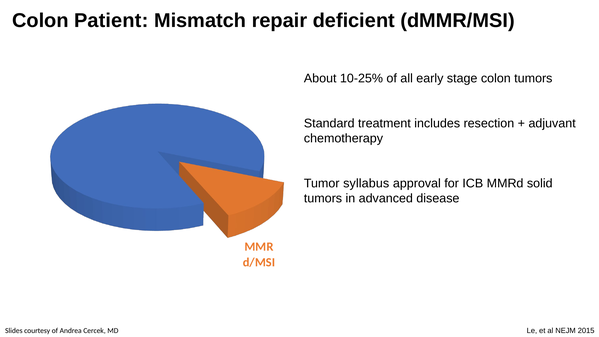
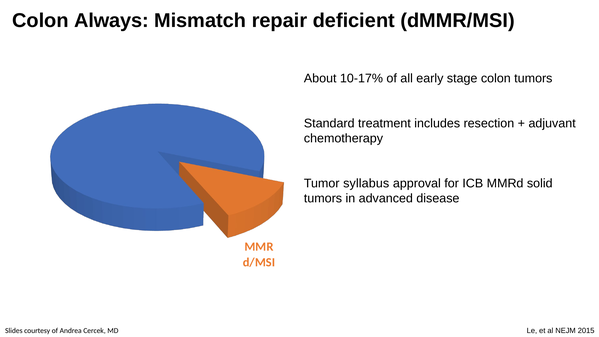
Patient: Patient -> Always
10-25%: 10-25% -> 10-17%
